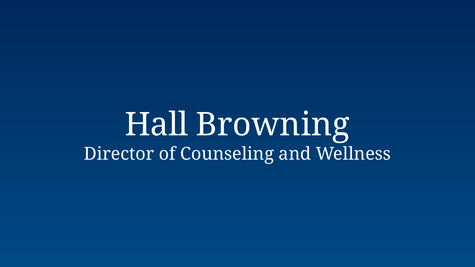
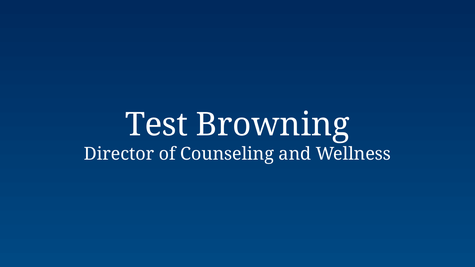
Hall: Hall -> Test
